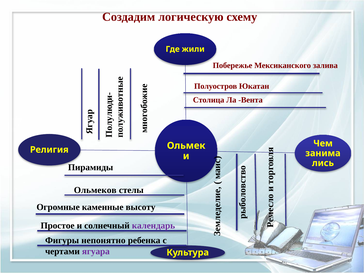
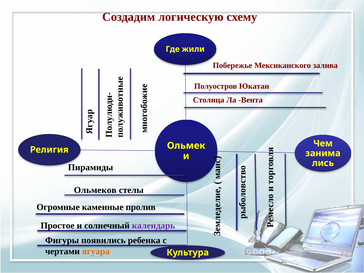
высоту: высоту -> пролив
непонятно: непонятно -> появились
ягуара colour: purple -> orange
